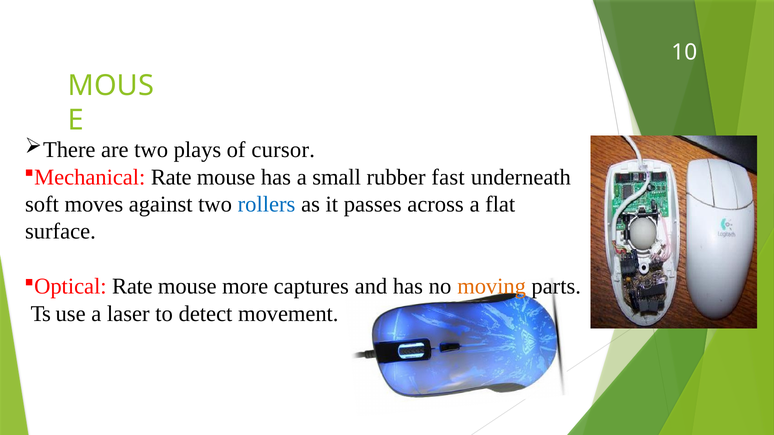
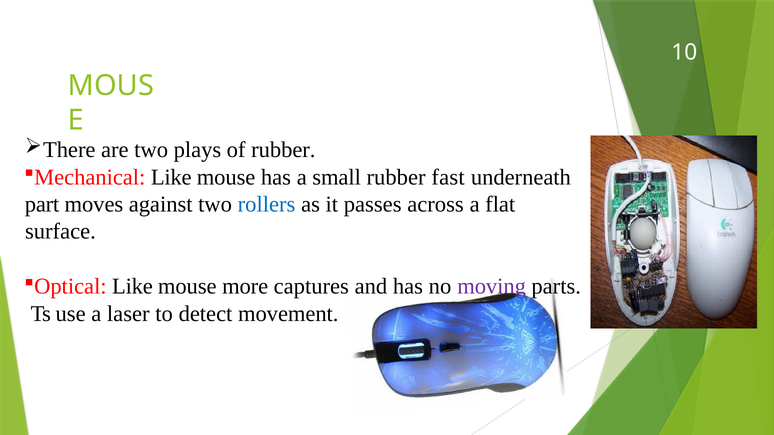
of cursor: cursor -> rubber
Rate at (171, 177): Rate -> Like
soft: soft -> part
Rate at (132, 287): Rate -> Like
moving colour: orange -> purple
